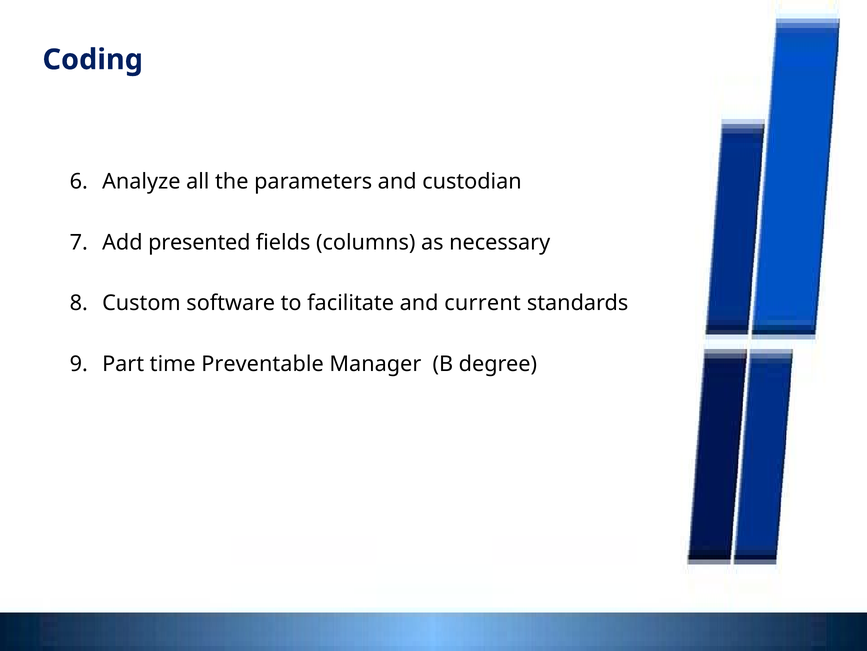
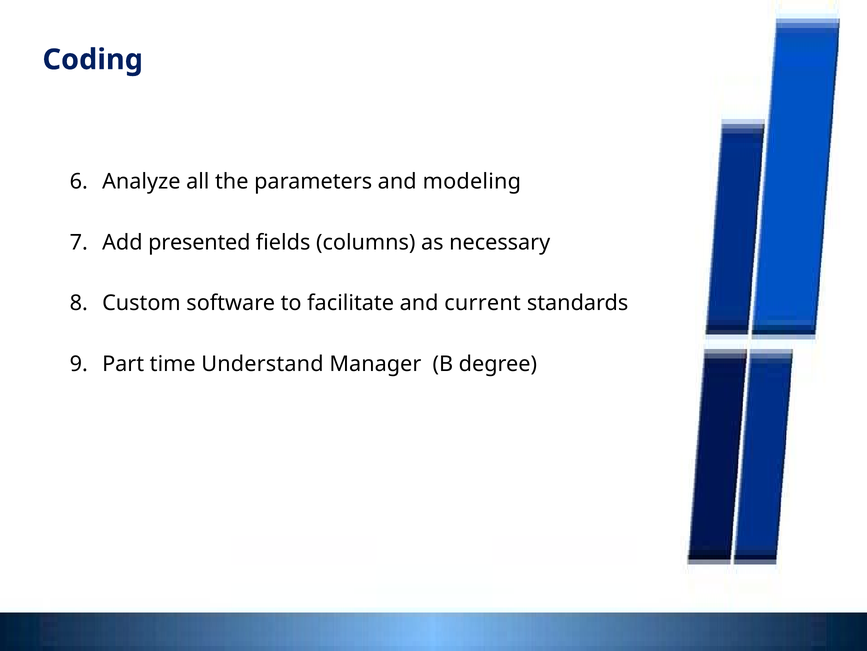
custodian: custodian -> modeling
Preventable: Preventable -> Understand
